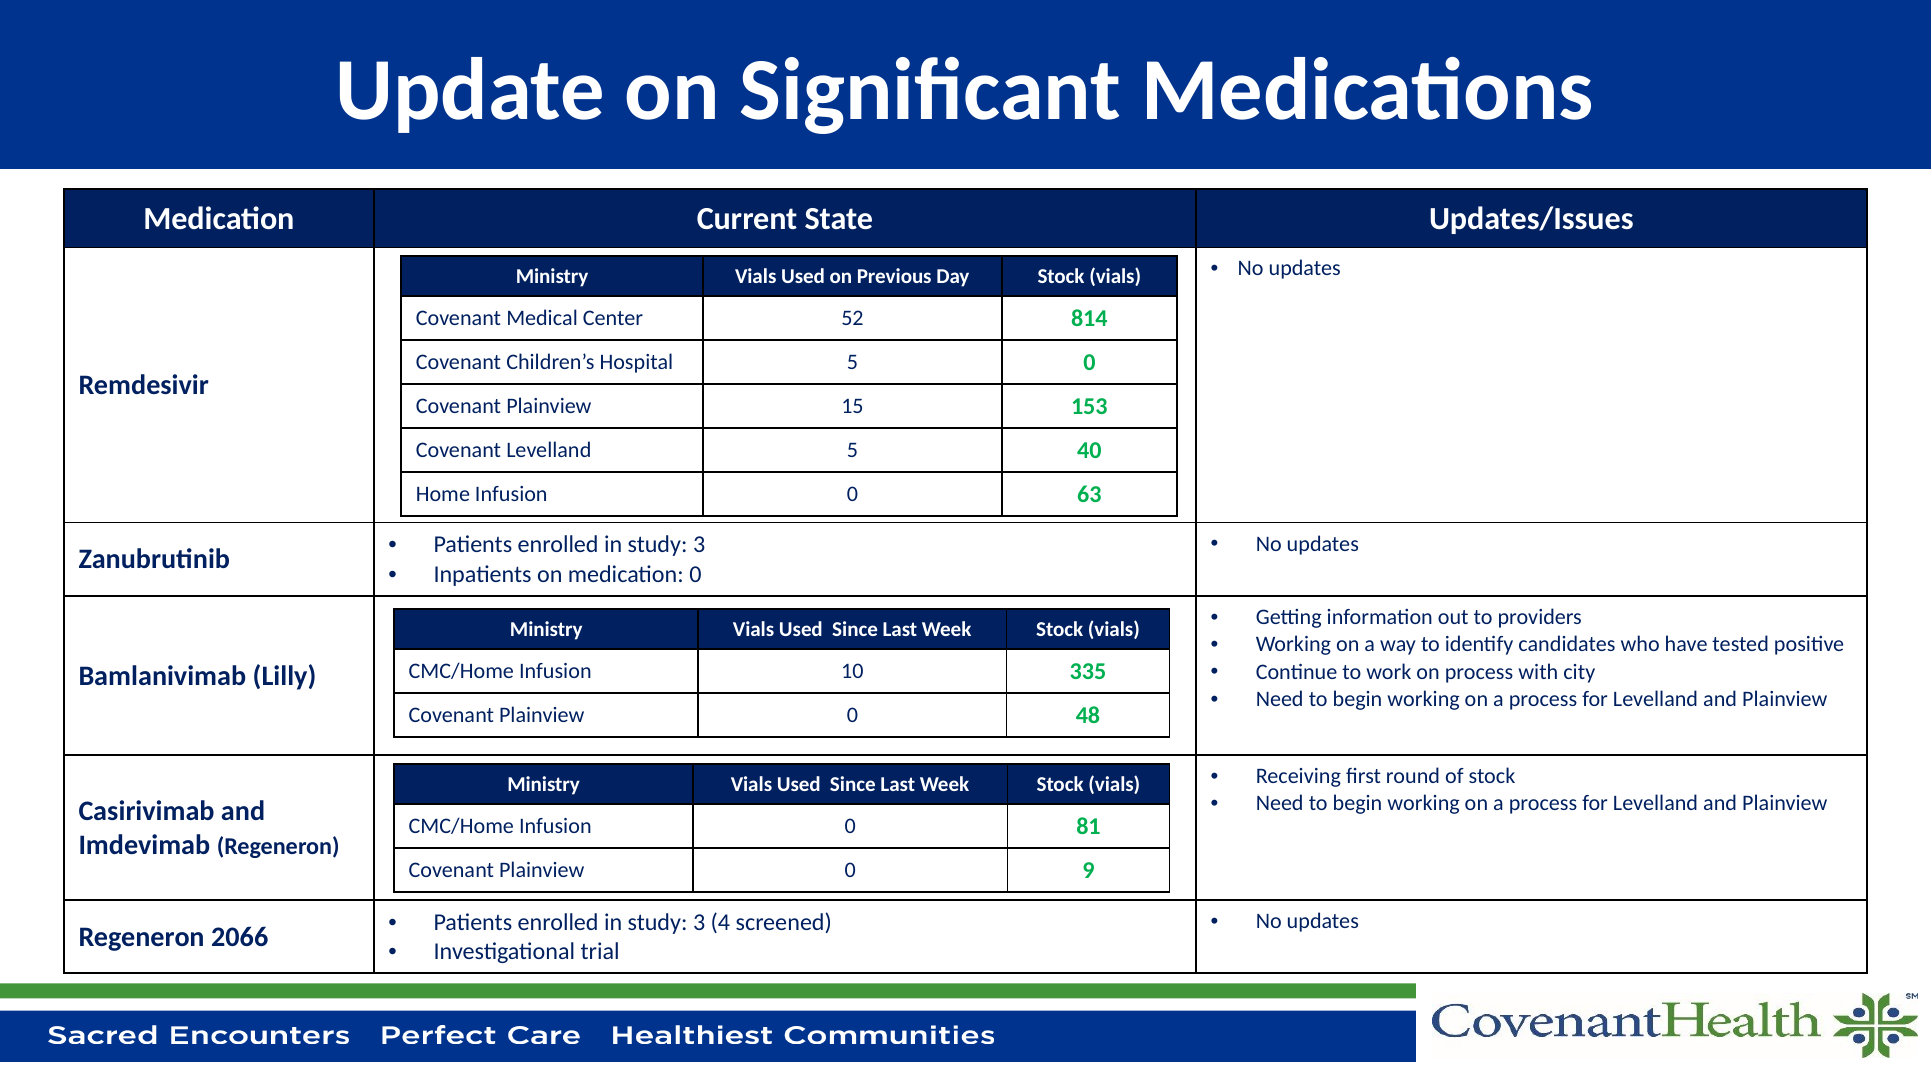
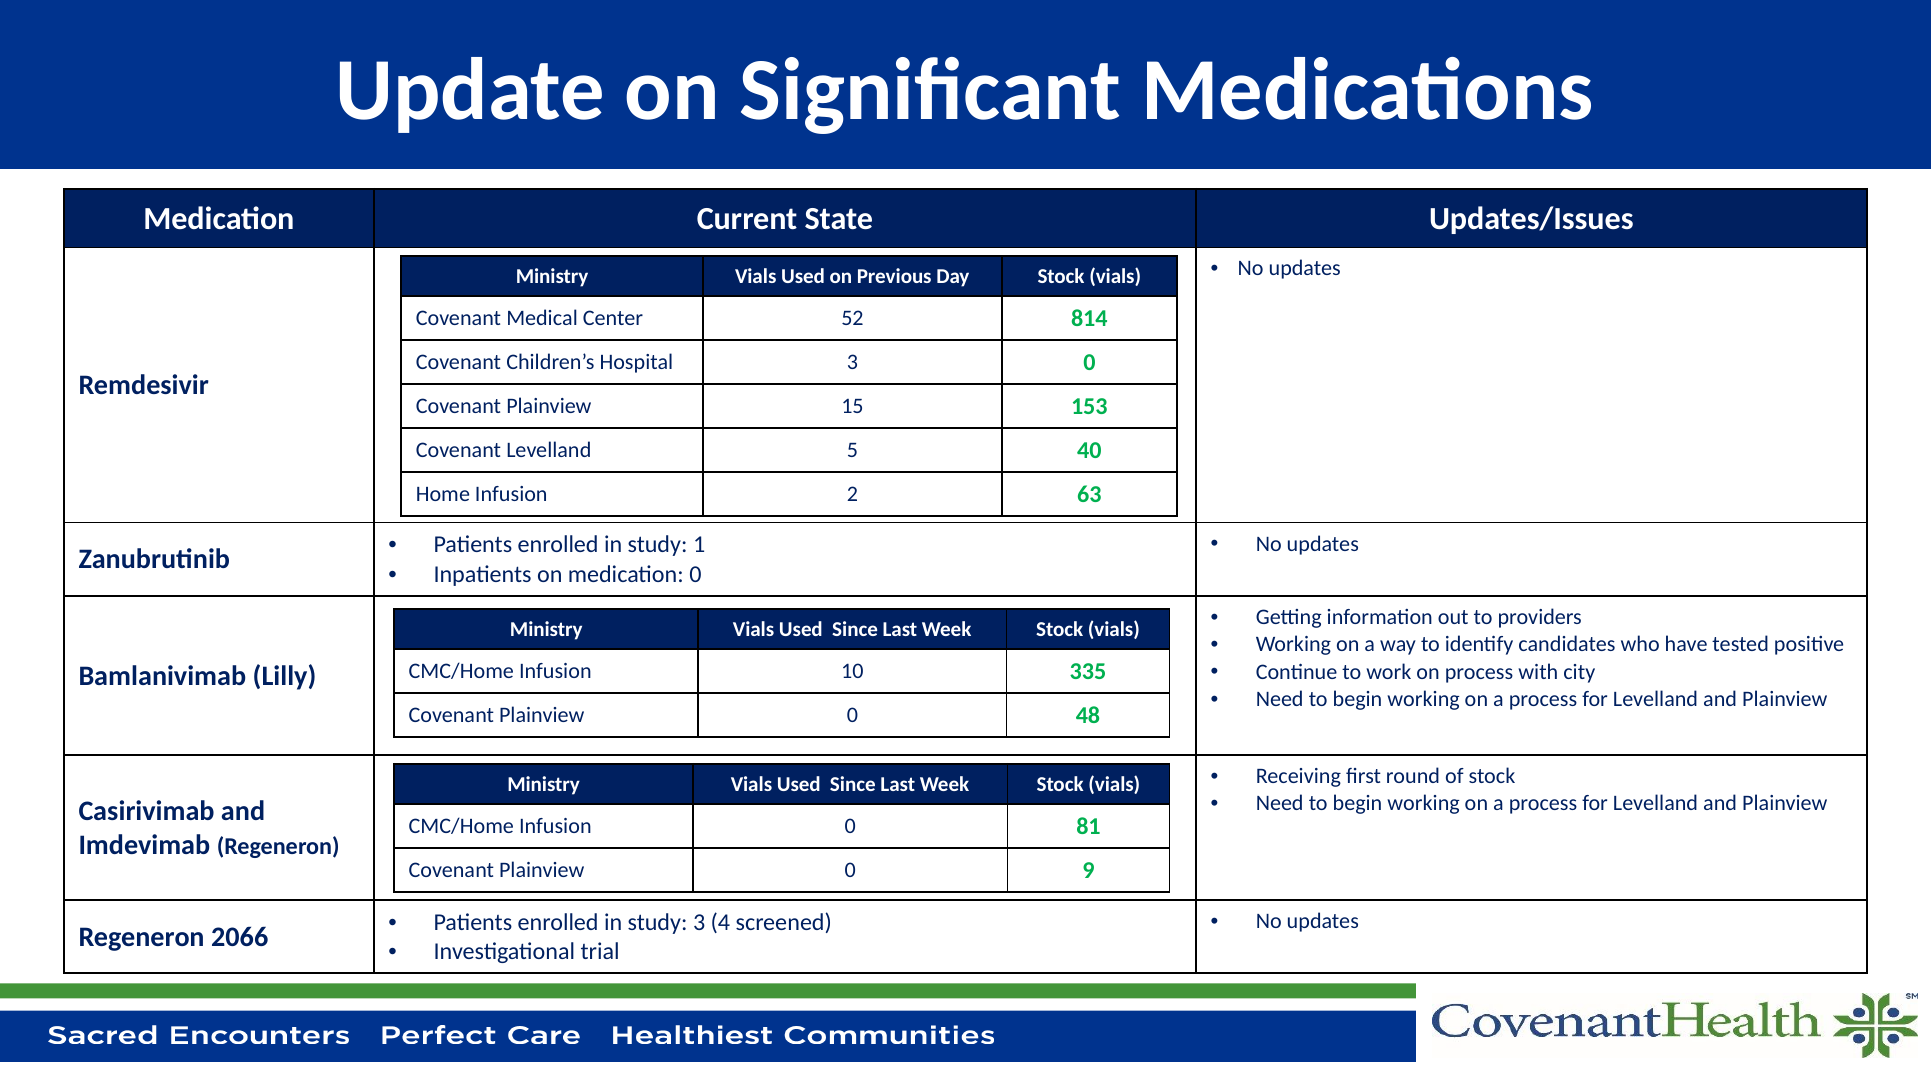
Hospital 5: 5 -> 3
Home Infusion 0: 0 -> 2
3 at (699, 545): 3 -> 1
